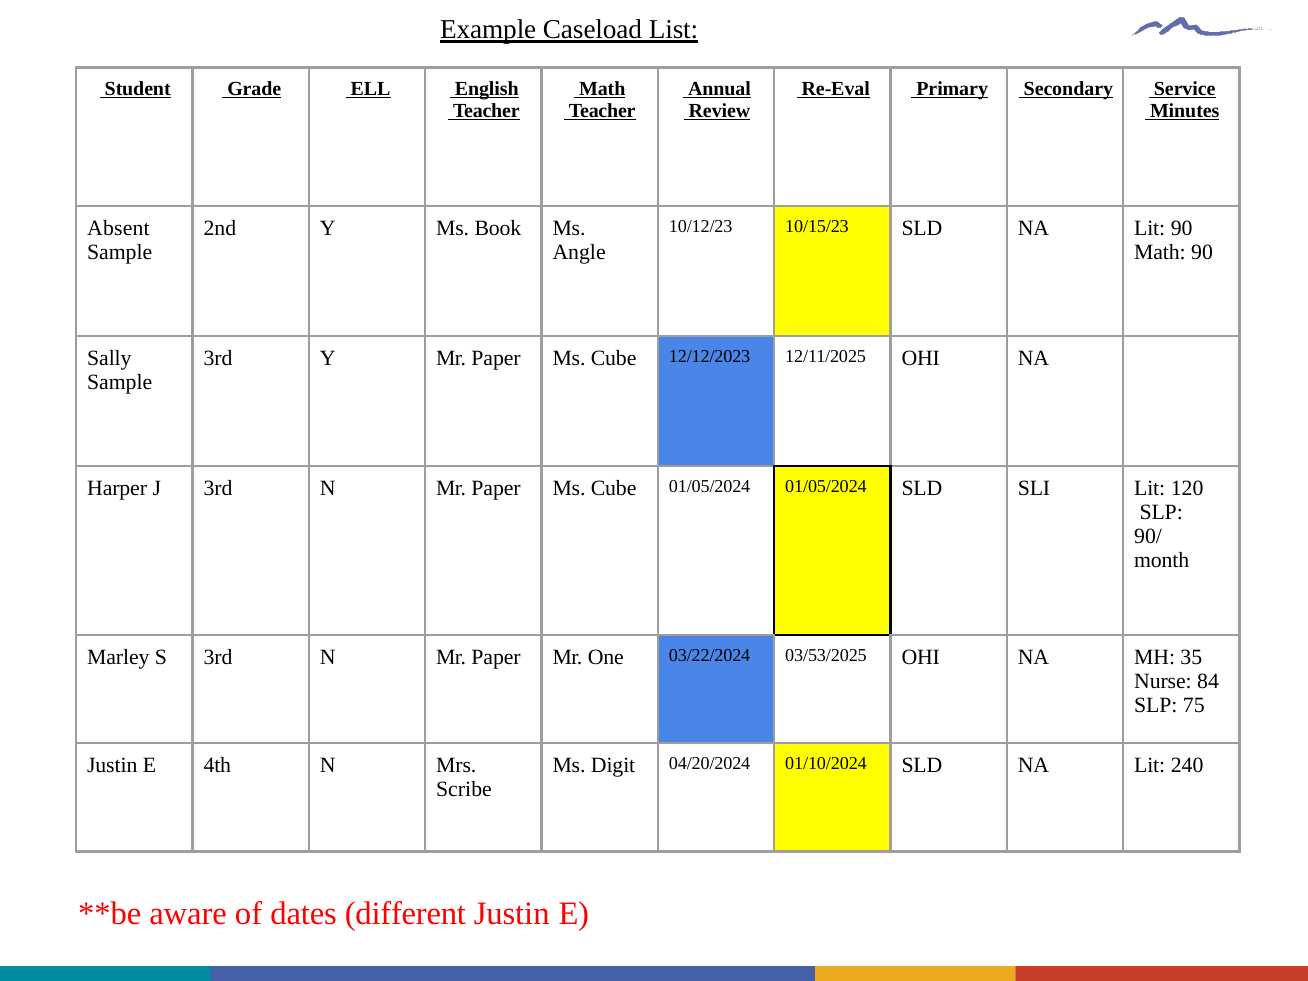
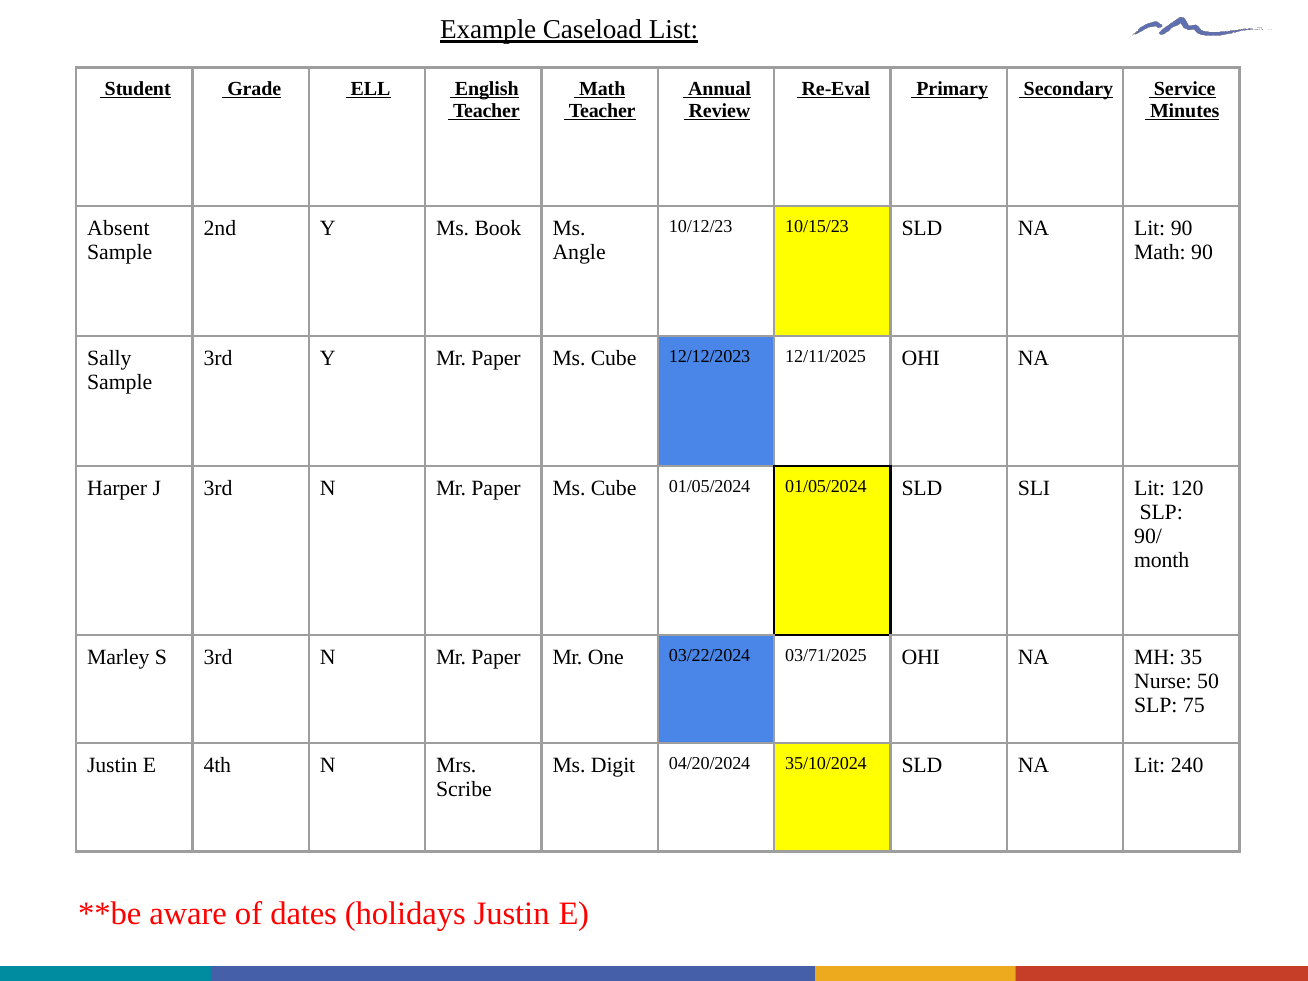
03/53/2025: 03/53/2025 -> 03/71/2025
84: 84 -> 50
01/10/2024: 01/10/2024 -> 35/10/2024
different: different -> holidays
